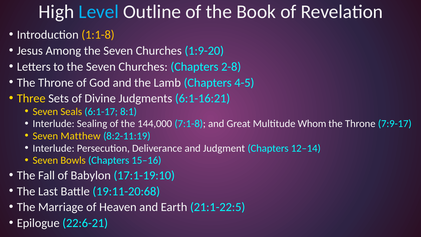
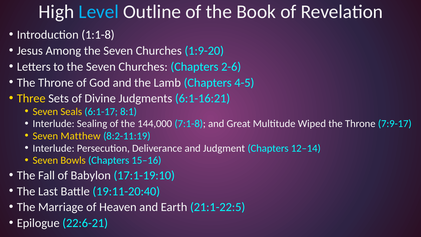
1:1-8 colour: yellow -> white
2-8: 2-8 -> 2-6
Whom: Whom -> Wiped
19:11-20:68: 19:11-20:68 -> 19:11-20:40
